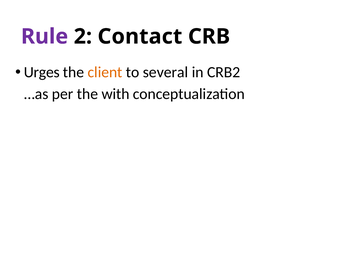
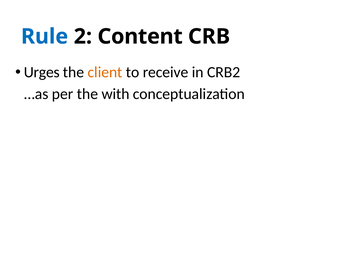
Rule colour: purple -> blue
Contact: Contact -> Content
several: several -> receive
